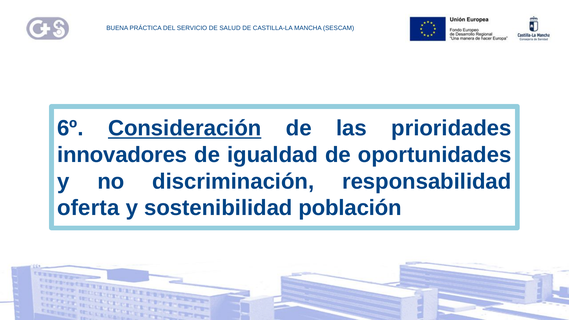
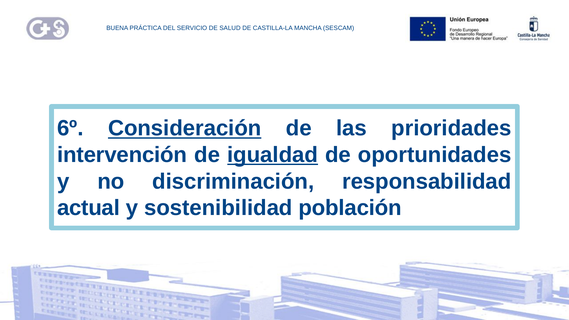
innovadores: innovadores -> intervención
igualdad underline: none -> present
oferta: oferta -> actual
